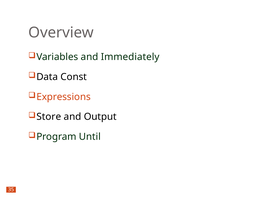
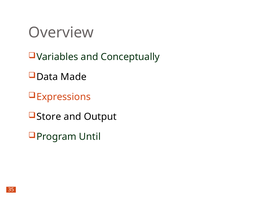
Immediately: Immediately -> Conceptually
Const: Const -> Made
